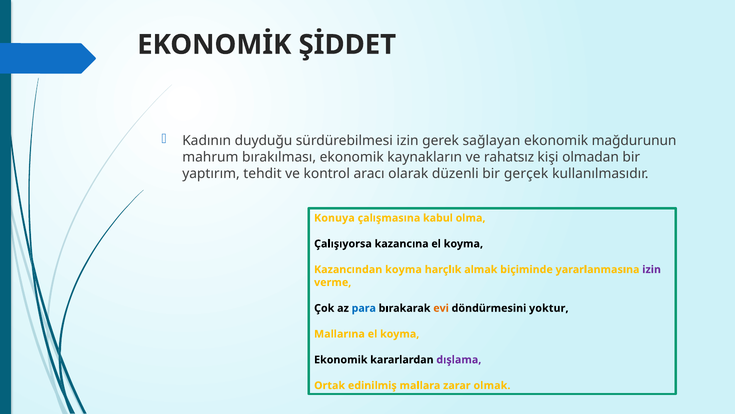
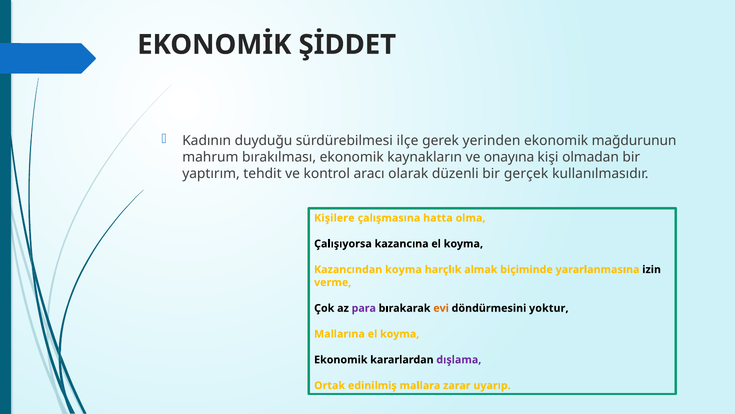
sürdürebilmesi izin: izin -> ilçe
sağlayan: sağlayan -> yerinden
rahatsız: rahatsız -> onayına
Konuya: Konuya -> Kişilere
kabul: kabul -> hatta
izin at (652, 269) colour: purple -> black
para colour: blue -> purple
olmak: olmak -> uyarıp
